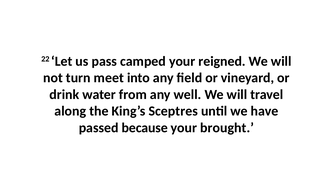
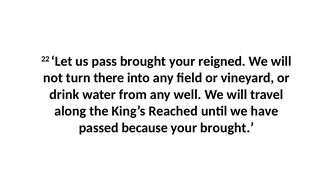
pass camped: camped -> brought
meet: meet -> there
Sceptres: Sceptres -> Reached
